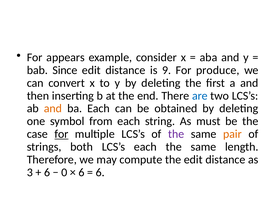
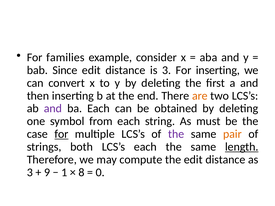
appears: appears -> families
is 9: 9 -> 3
For produce: produce -> inserting
are colour: blue -> orange
and at (53, 109) colour: orange -> purple
length underline: none -> present
6 at (47, 173): 6 -> 9
0: 0 -> 1
6 at (81, 173): 6 -> 8
6 at (100, 173): 6 -> 0
